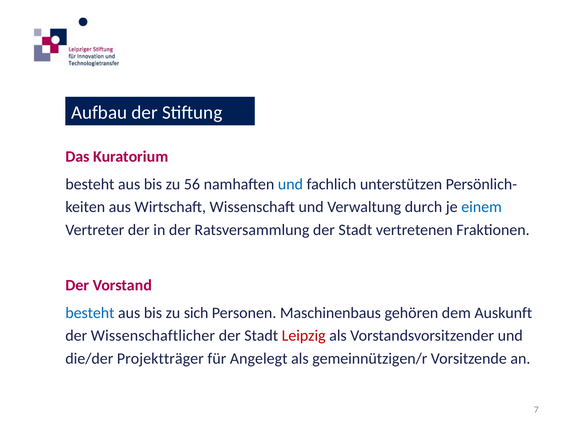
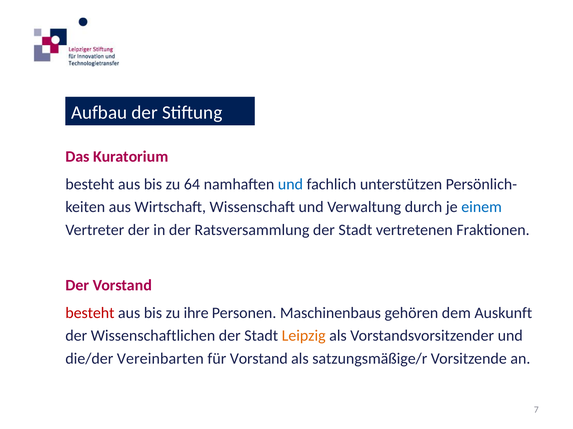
56: 56 -> 64
besteht at (90, 313) colour: blue -> red
sich: sich -> ihre
Wissenschaftlicher: Wissenschaftlicher -> Wissenschaftlichen
Leipzig colour: red -> orange
Projektträger: Projektträger -> Vereinbarten
für Angelegt: Angelegt -> Vorstand
gemeinnützigen/r: gemeinnützigen/r -> satzungsmäßige/r
